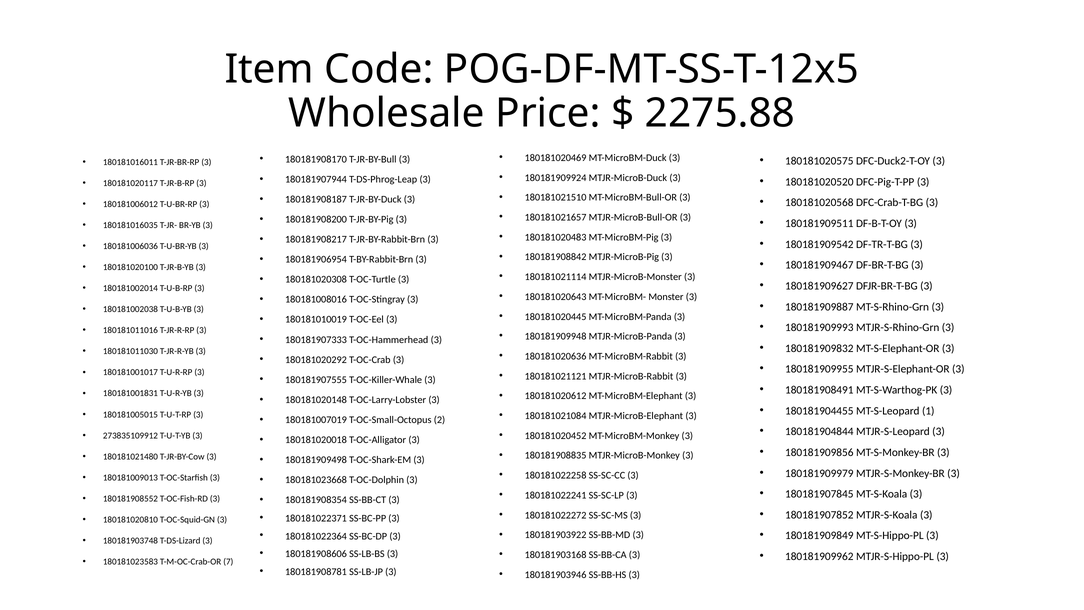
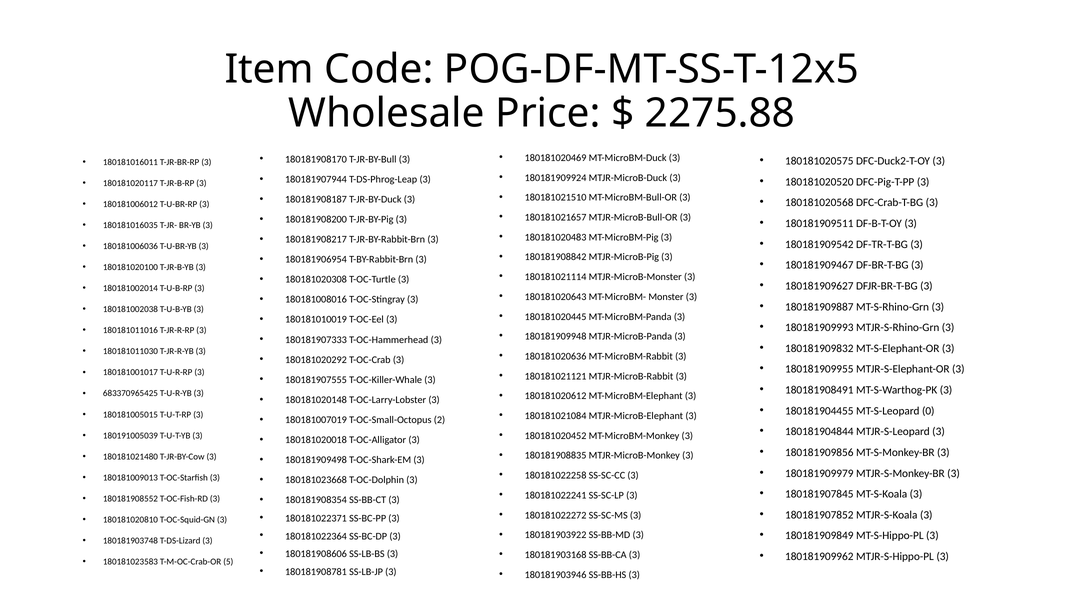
180181001831: 180181001831 -> 683370965425
1: 1 -> 0
273835109912: 273835109912 -> 180191005039
7: 7 -> 5
